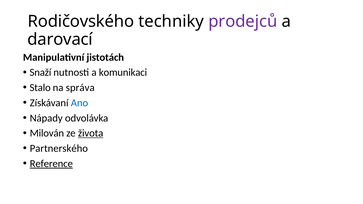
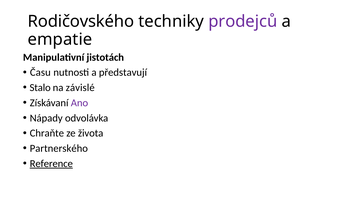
darovací: darovací -> empatie
Snaží: Snaží -> Času
komunikaci: komunikaci -> představují
správa: správa -> závislé
Ano colour: blue -> purple
Milován: Milován -> Chraňte
života underline: present -> none
